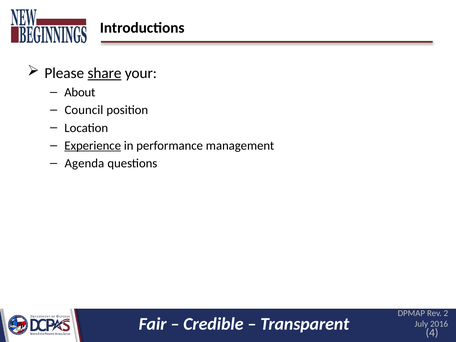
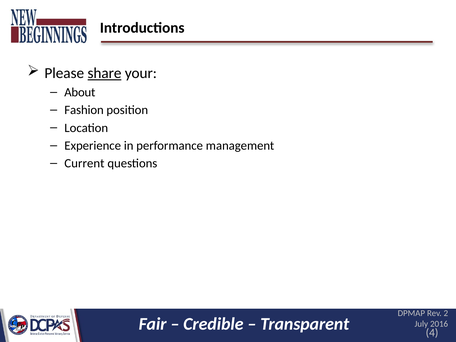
Council: Council -> Fashion
Experience underline: present -> none
Agenda: Agenda -> Current
